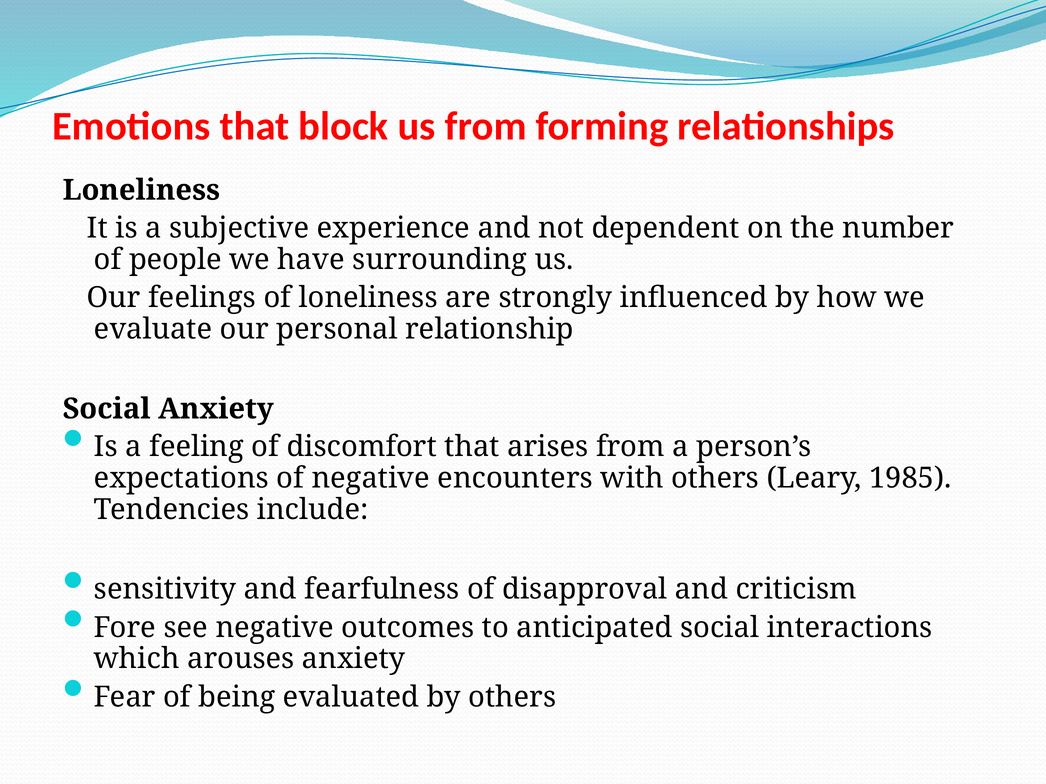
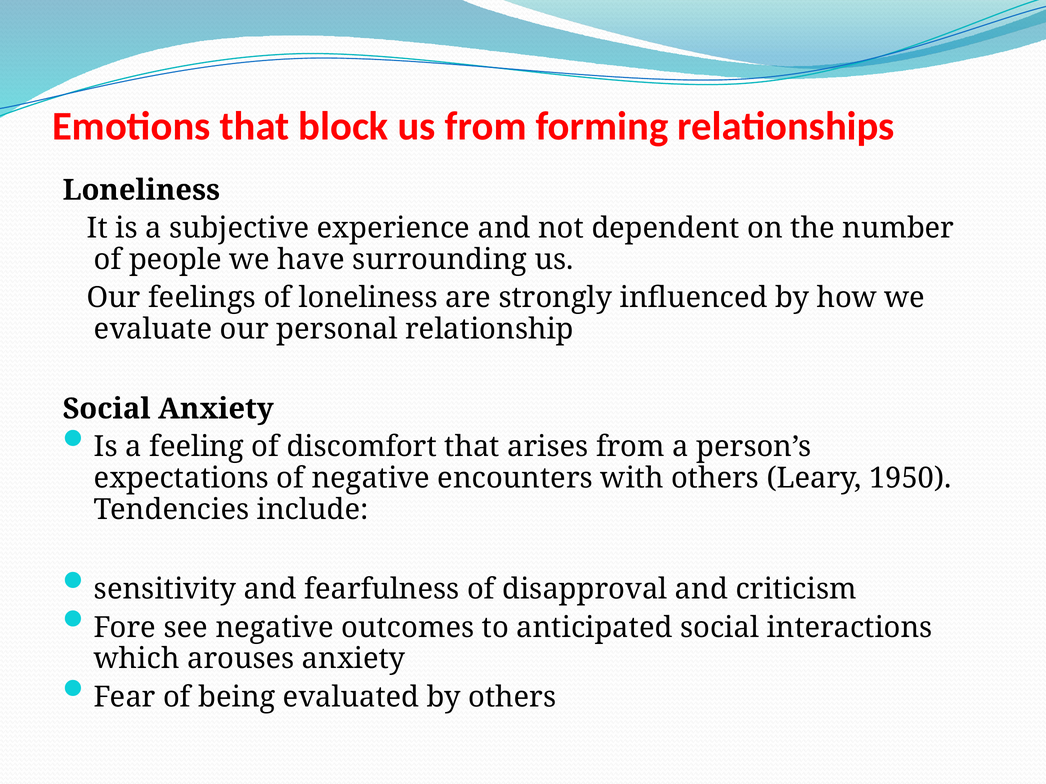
1985: 1985 -> 1950
